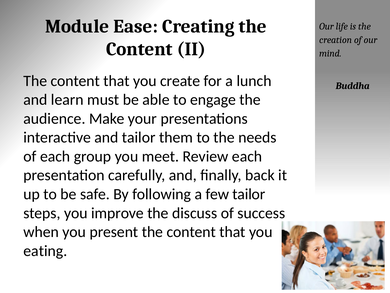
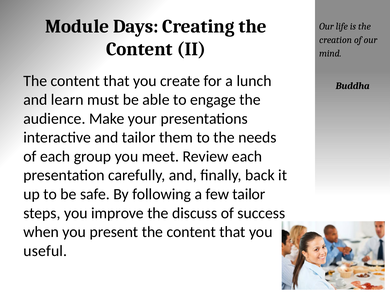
Ease: Ease -> Days
eating: eating -> useful
